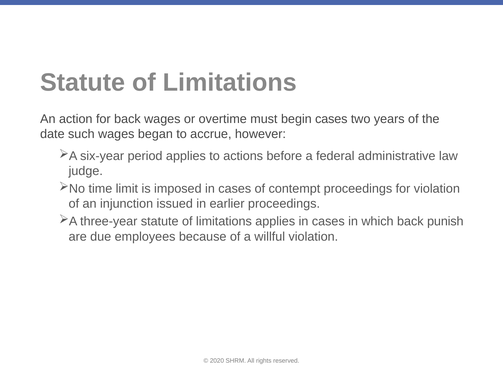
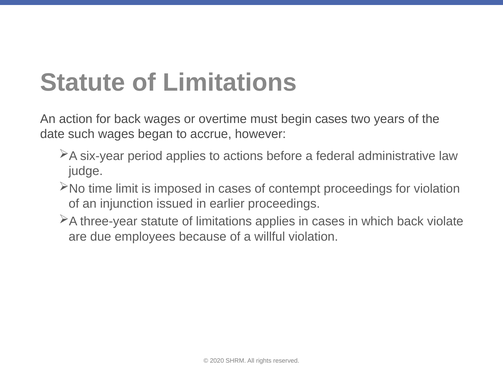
punish: punish -> violate
